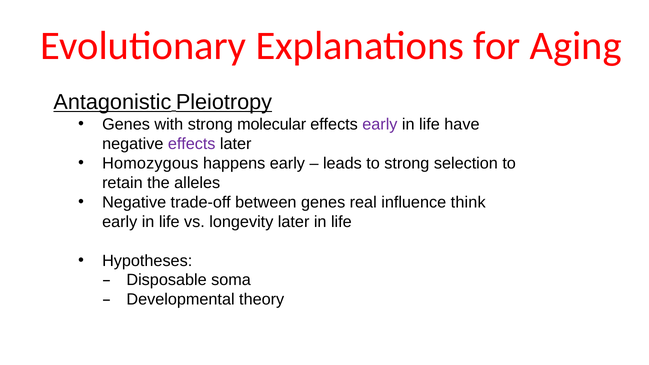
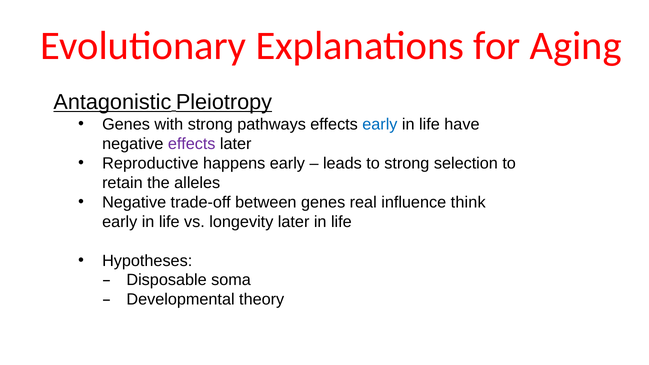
molecular: molecular -> pathways
early at (380, 124) colour: purple -> blue
Homozygous: Homozygous -> Reproductive
